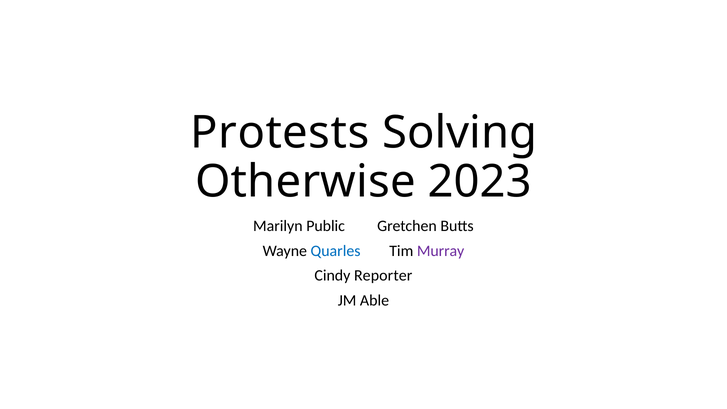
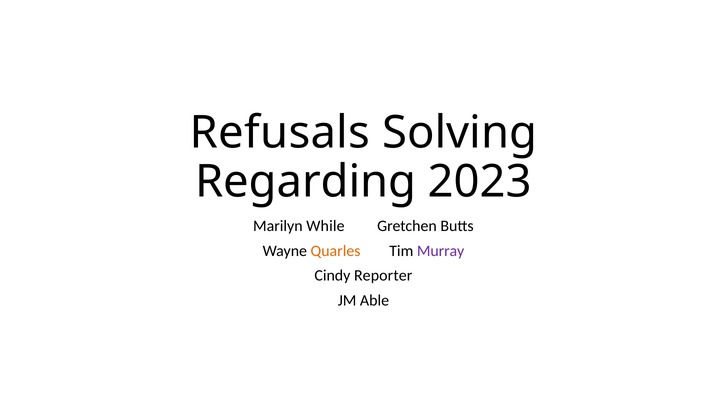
Protests: Protests -> Refusals
Otherwise: Otherwise -> Regarding
Public: Public -> While
Quarles colour: blue -> orange
